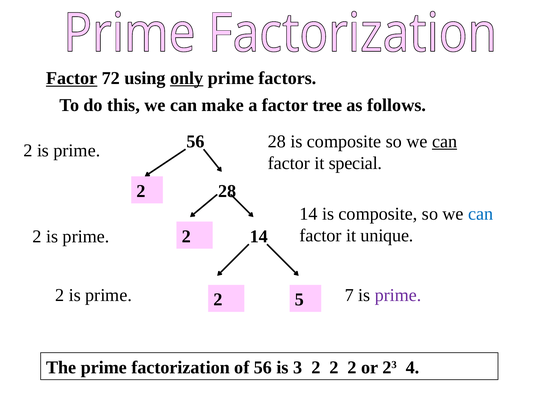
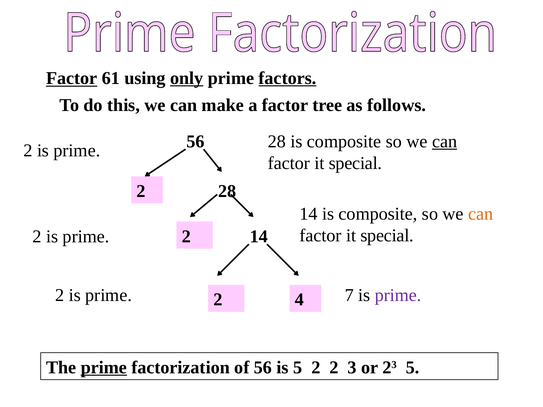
72: 72 -> 61
factors underline: none -> present
can at (481, 214) colour: blue -> orange
unique at (387, 236): unique -> special
5: 5 -> 4
prime at (104, 368) underline: none -> present
is 3: 3 -> 5
2 at (352, 368): 2 -> 3
4 at (413, 368): 4 -> 5
